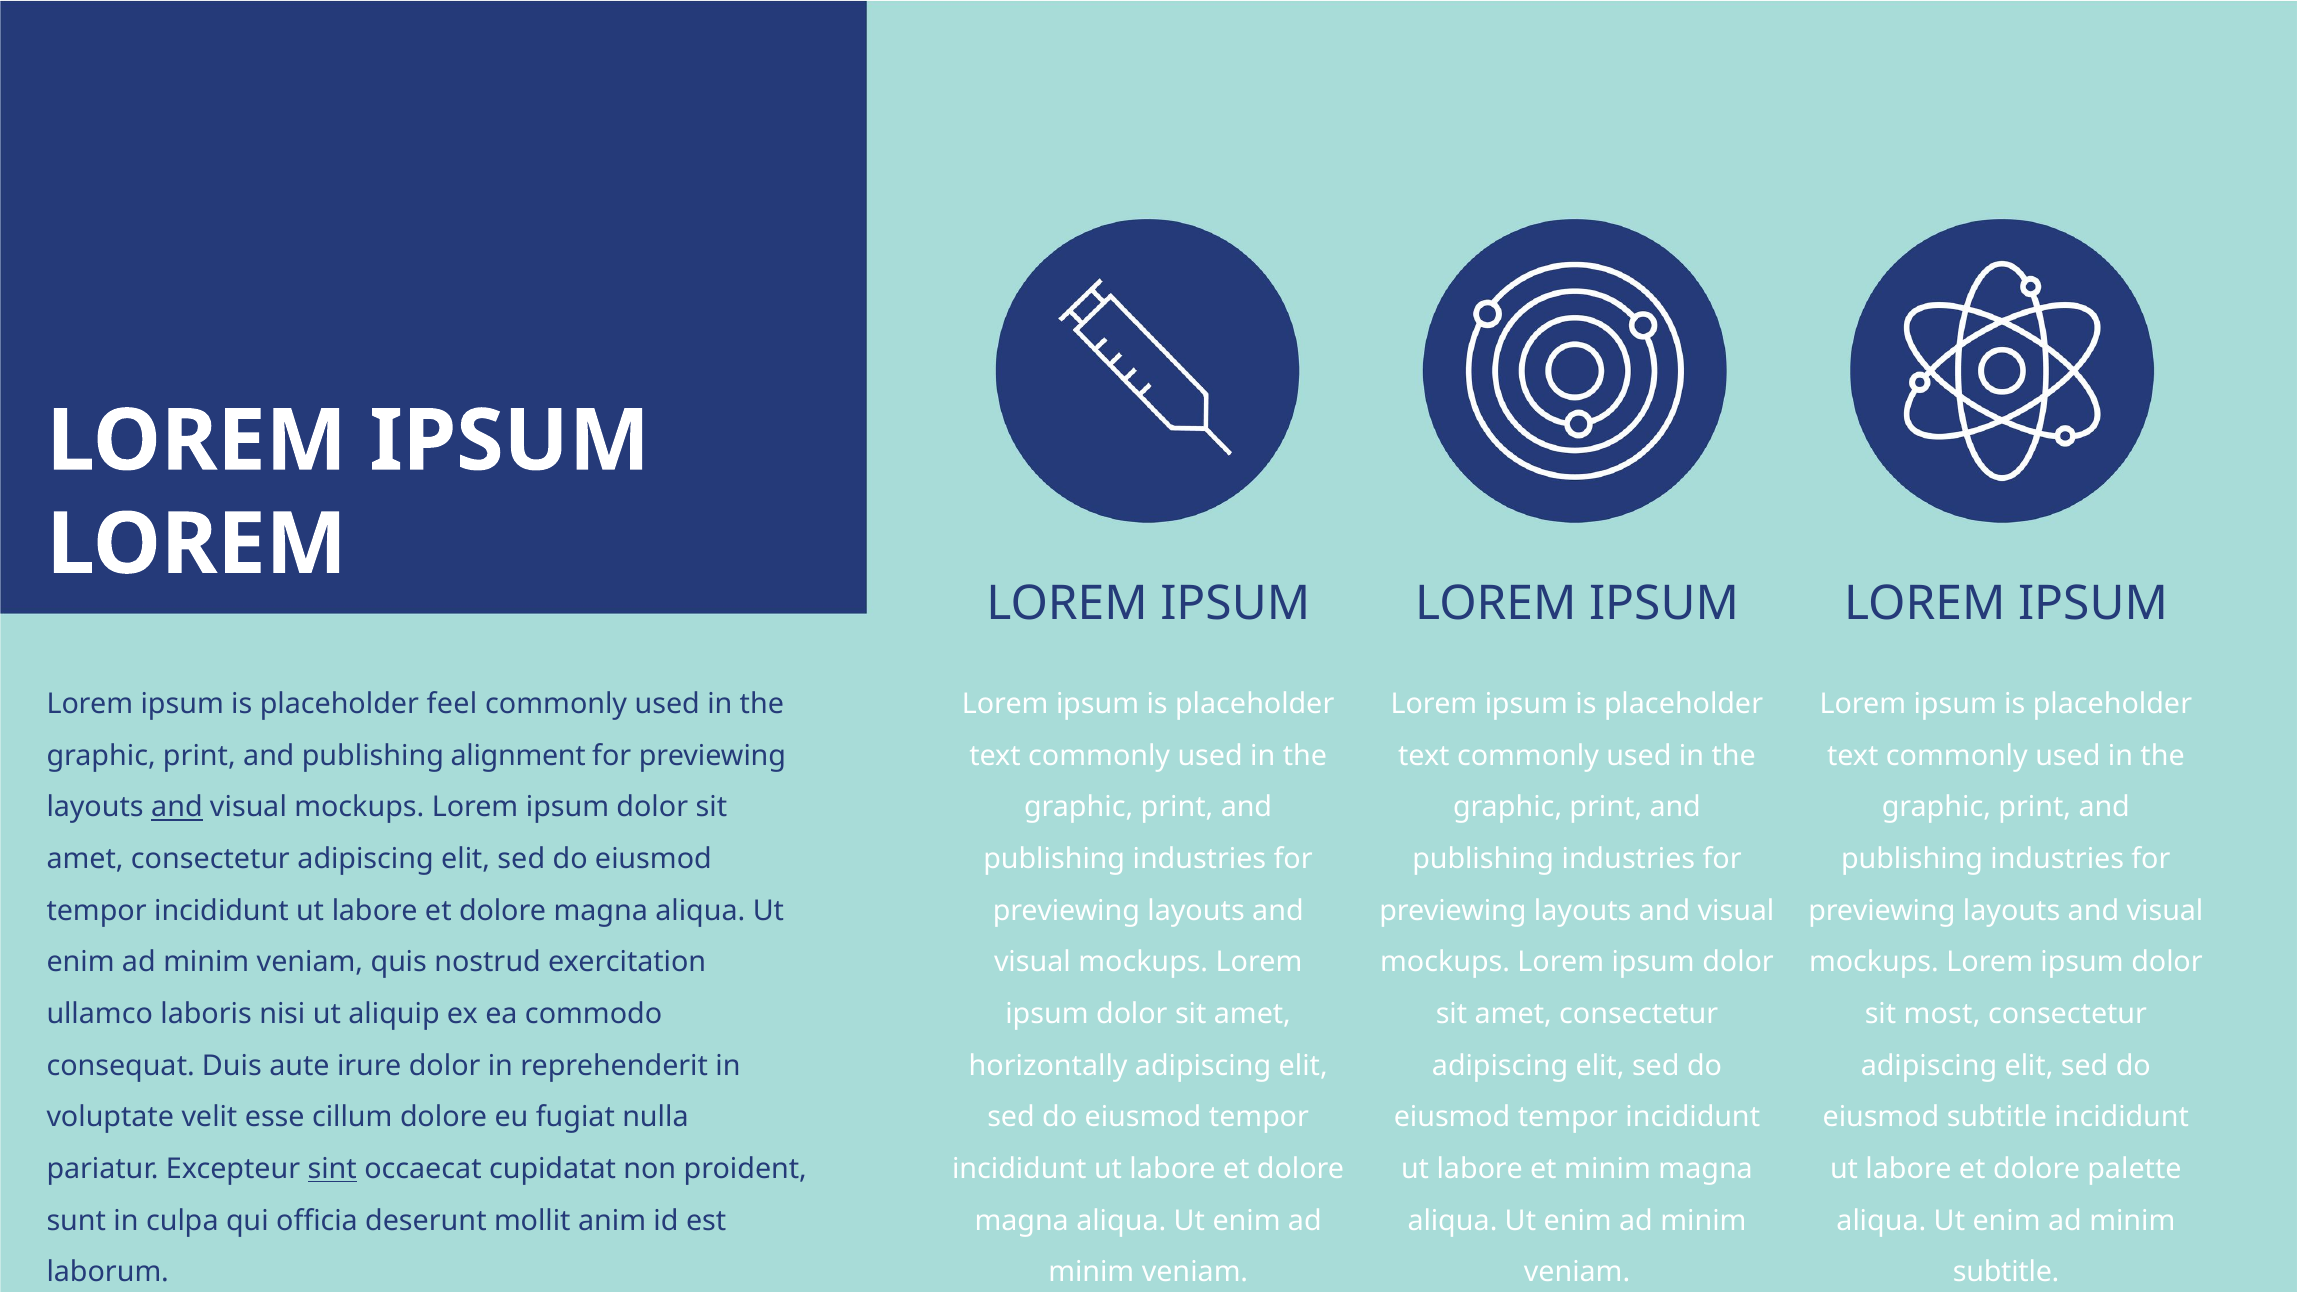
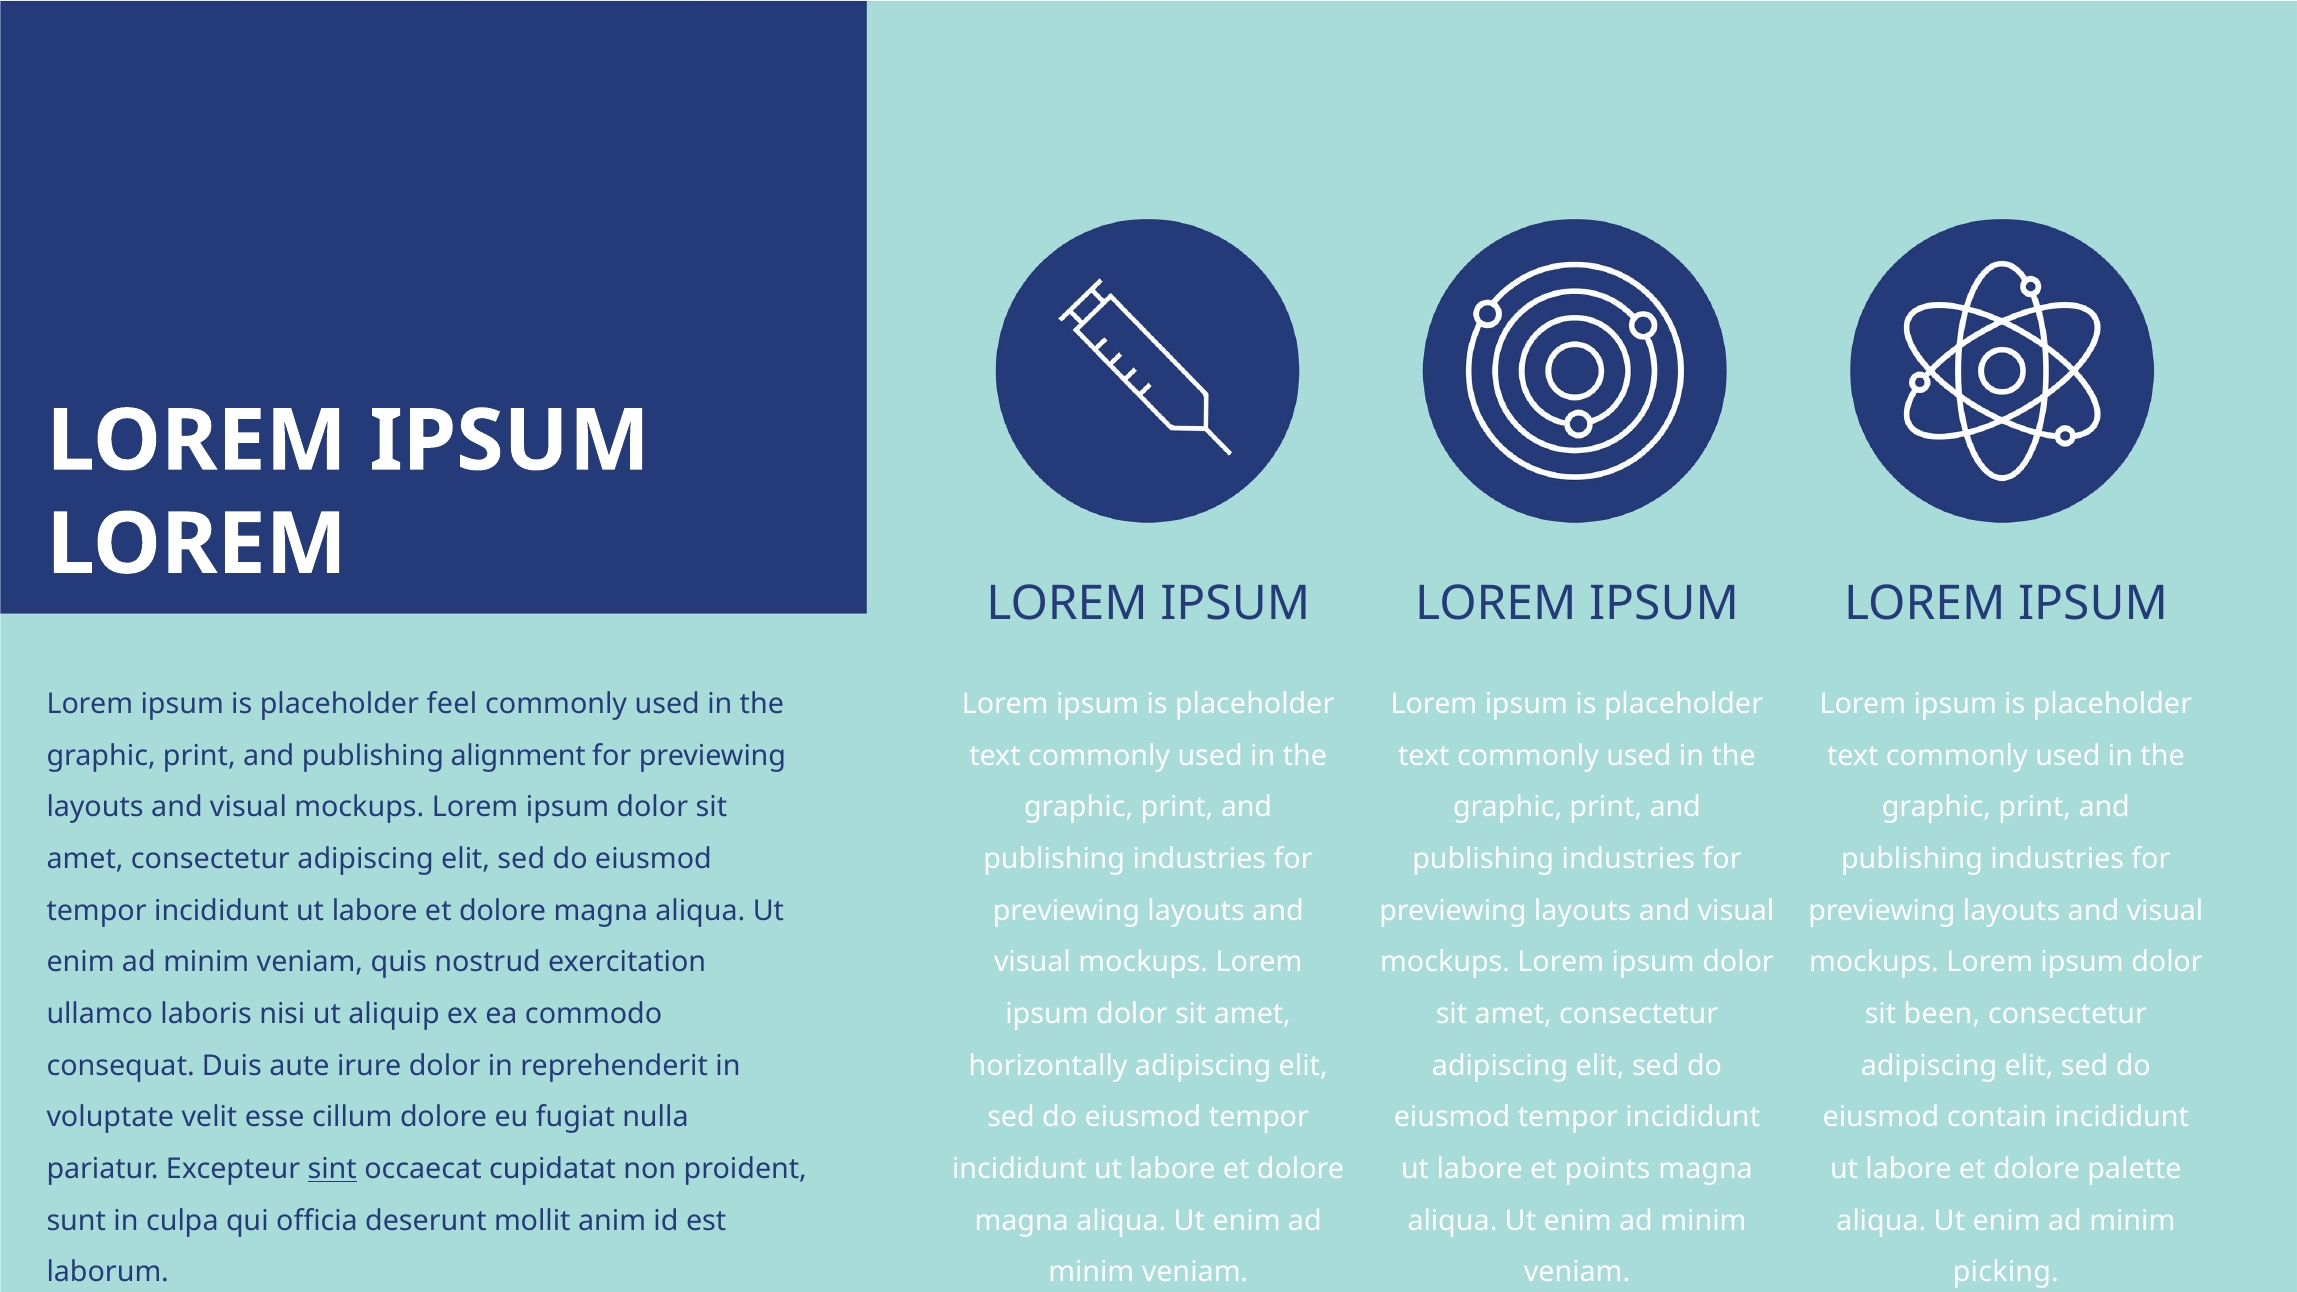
and at (177, 807) underline: present -> none
most: most -> been
eiusmod subtitle: subtitle -> contain
et minim: minim -> points
subtitle at (2006, 1273): subtitle -> picking
